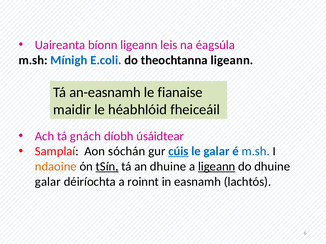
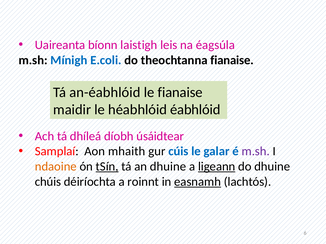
bíonn ligeann: ligeann -> laistigh
theochtanna ligeann: ligeann -> fianaise
an-easnamh: an-easnamh -> an-éabhlóid
fheiceáil: fheiceáil -> éabhlóid
gnách: gnách -> dhíleá
sóchán: sóchán -> mhaith
cúis underline: present -> none
m.sh at (256, 152) colour: blue -> purple
galar at (48, 182): galar -> chúis
easnamh underline: none -> present
